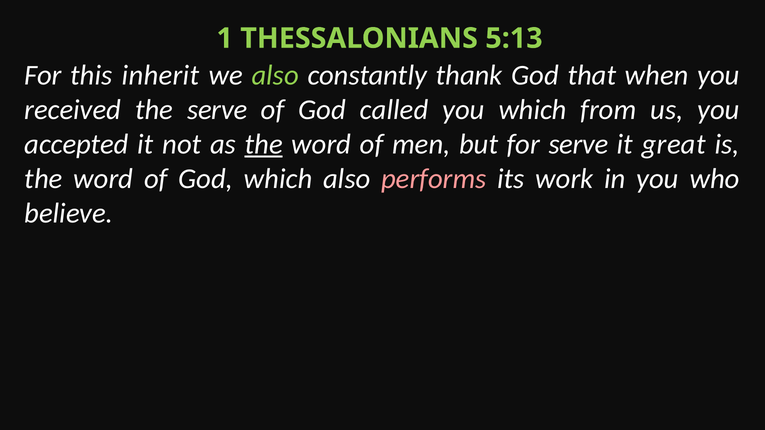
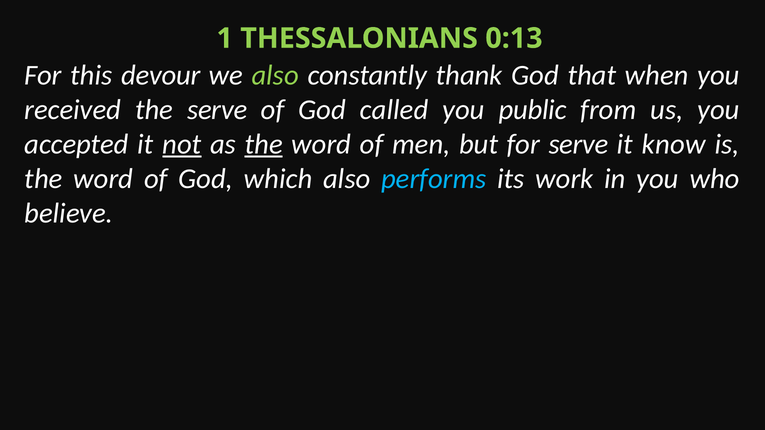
5:13: 5:13 -> 0:13
inherit: inherit -> devour
you which: which -> public
not underline: none -> present
great: great -> know
performs colour: pink -> light blue
